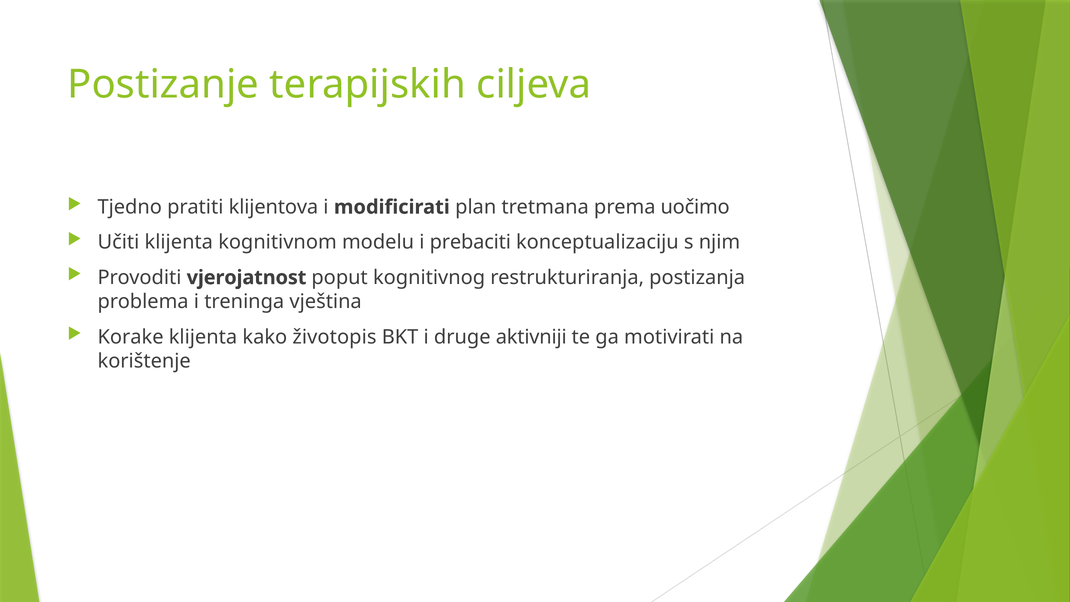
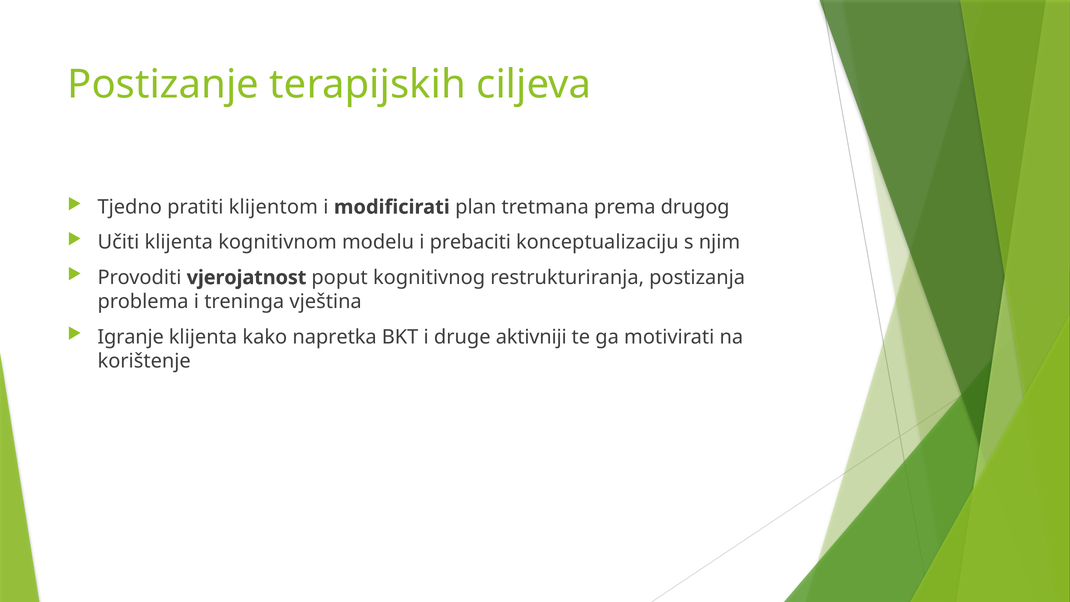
klijentova: klijentova -> klijentom
uočimo: uočimo -> drugog
Korake: Korake -> Igranje
životopis: životopis -> napretka
